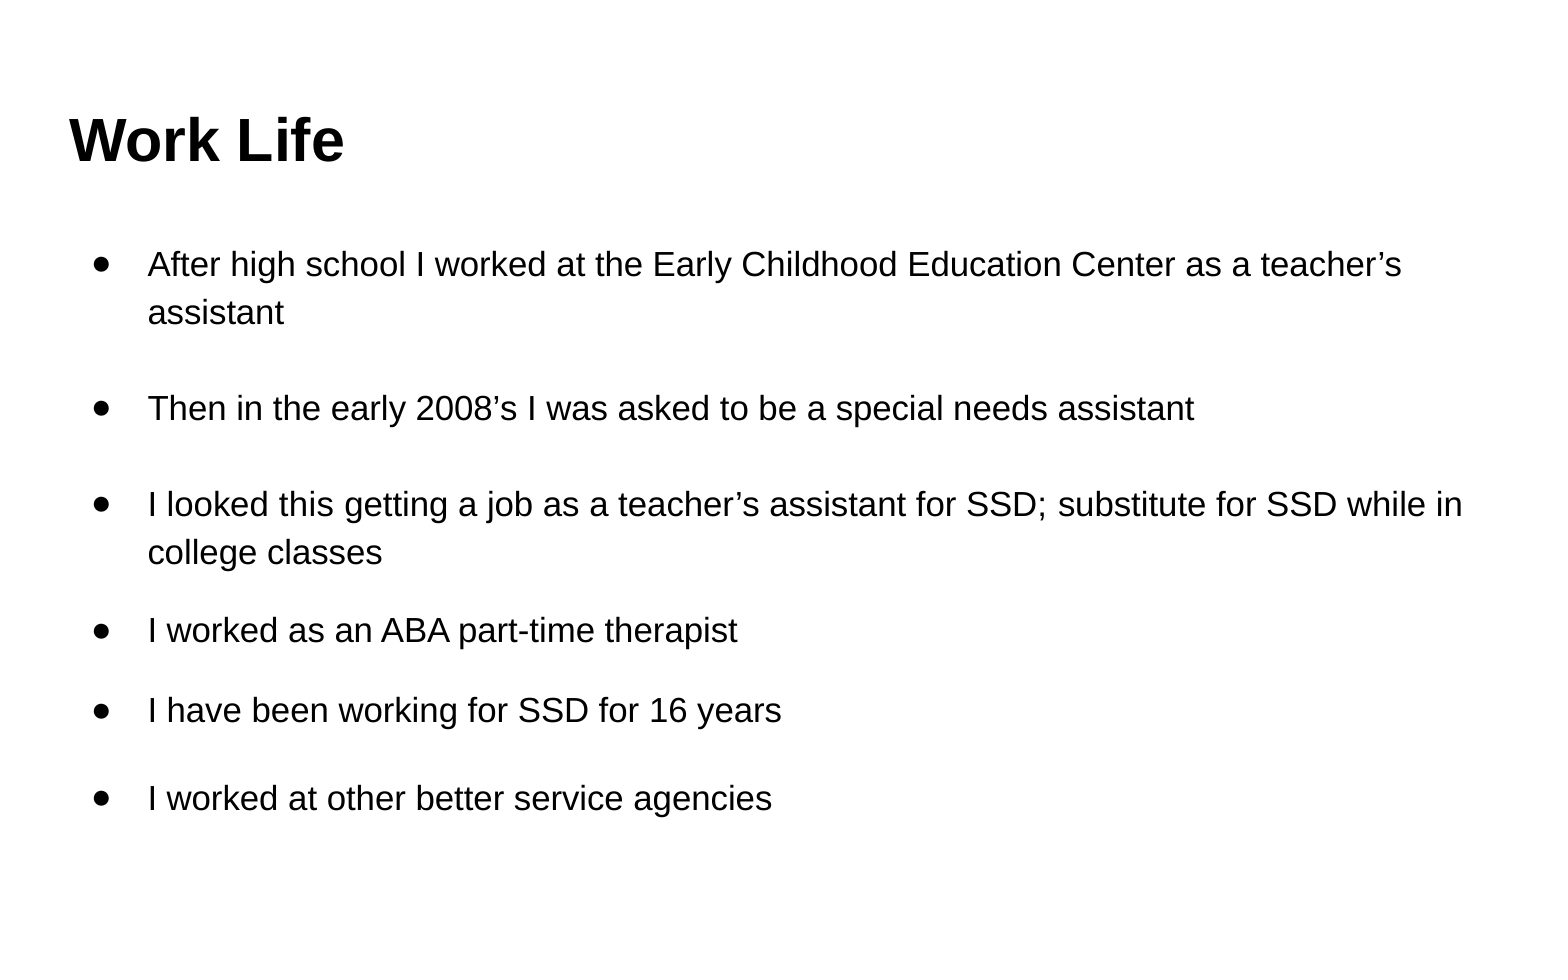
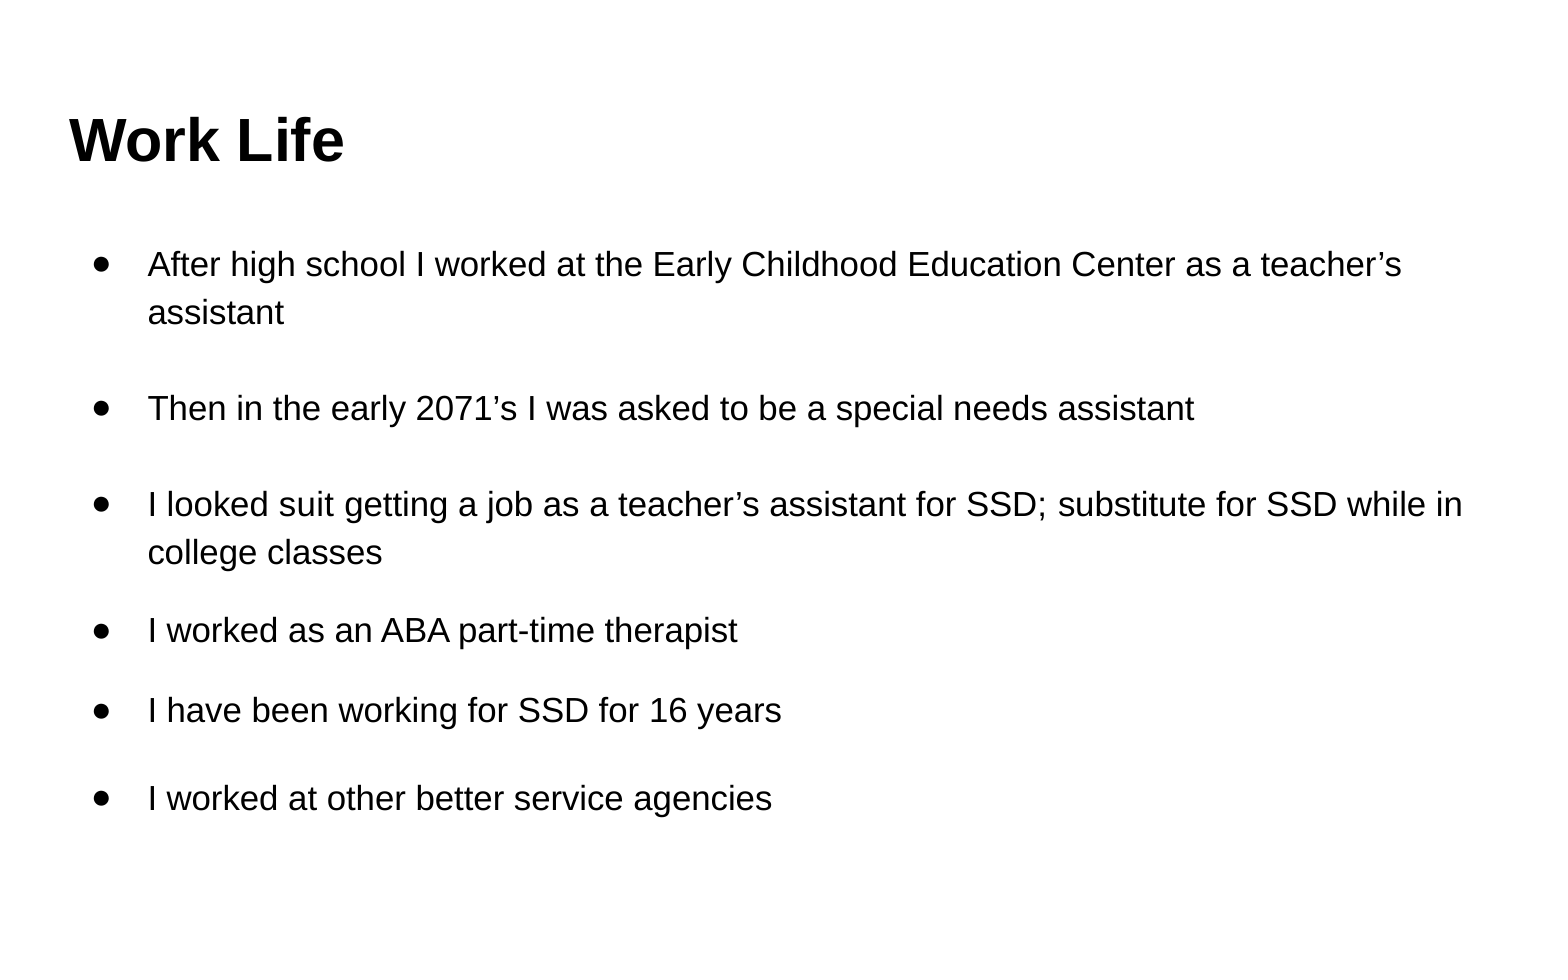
2008’s: 2008’s -> 2071’s
this: this -> suit
